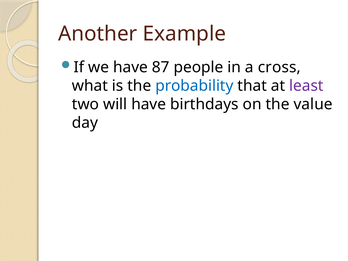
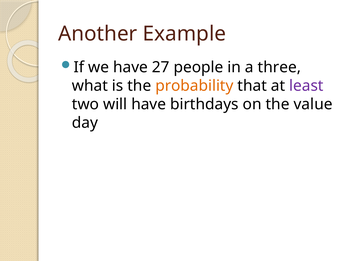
87: 87 -> 27
cross: cross -> three
probability colour: blue -> orange
